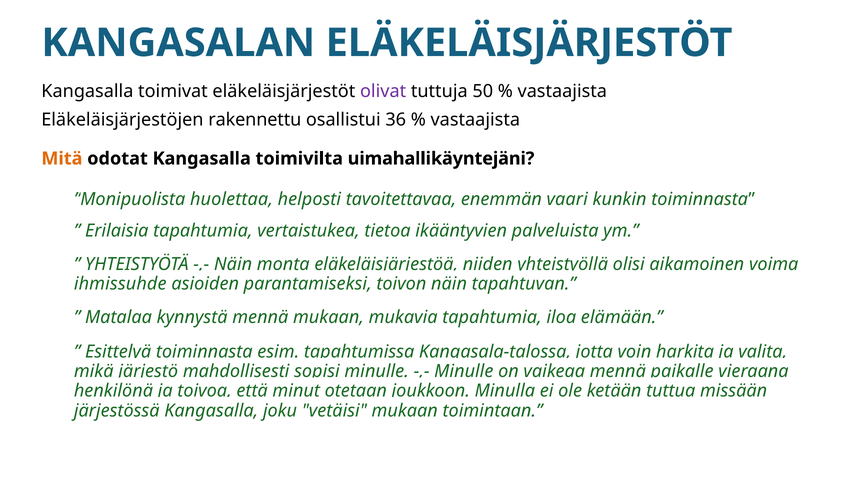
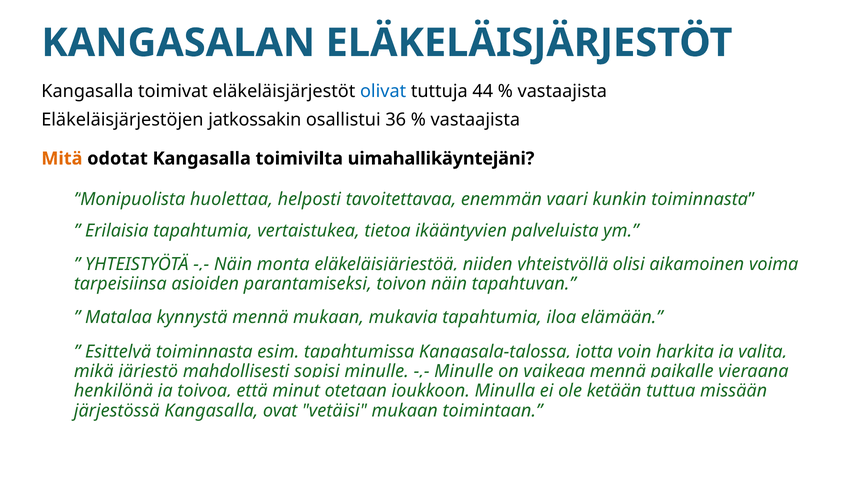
olivat colour: purple -> blue
50: 50 -> 44
rakennettu: rakennettu -> jatkossakin
ihmissuhde: ihmissuhde -> tarpeisiinsa
joku: joku -> ovat
